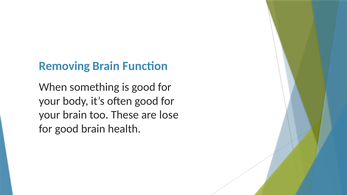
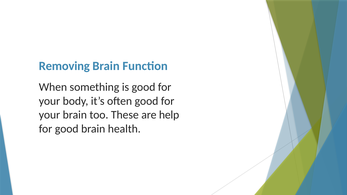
lose: lose -> help
